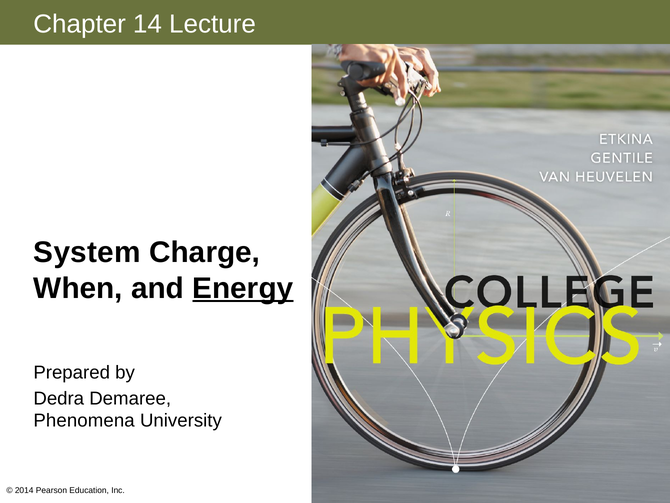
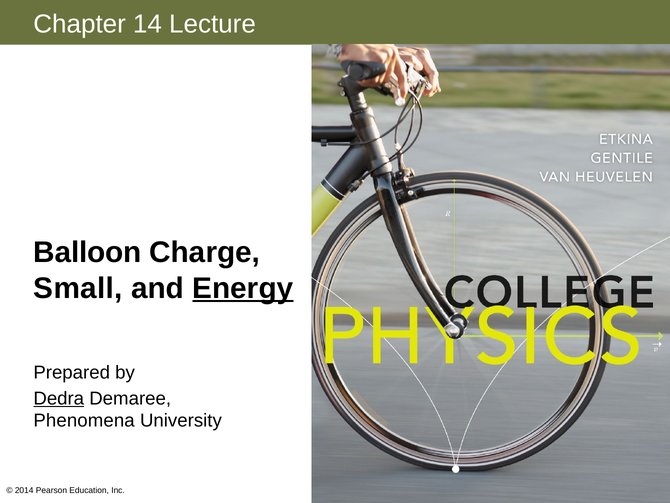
System: System -> Balloon
When: When -> Small
Dedra underline: none -> present
